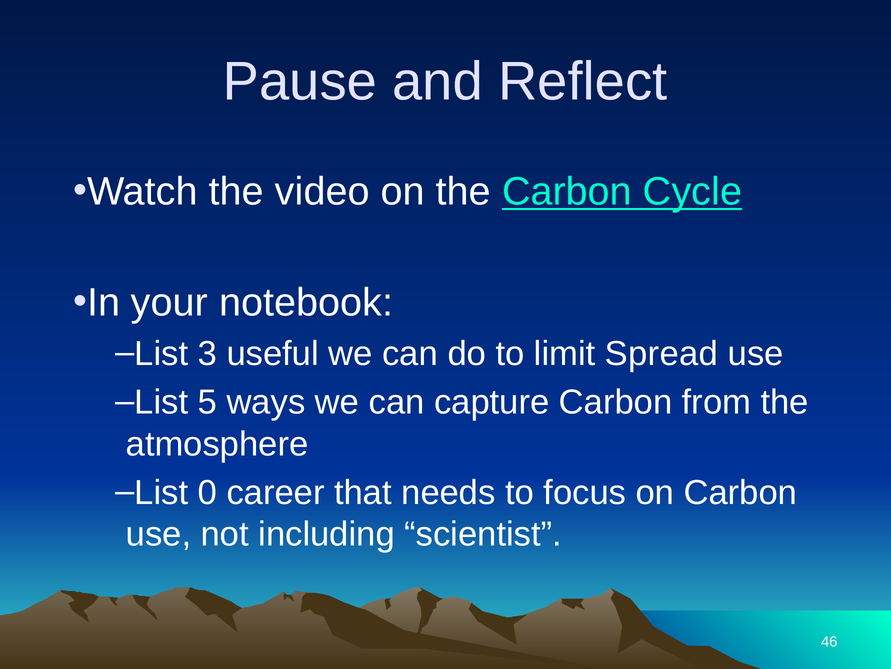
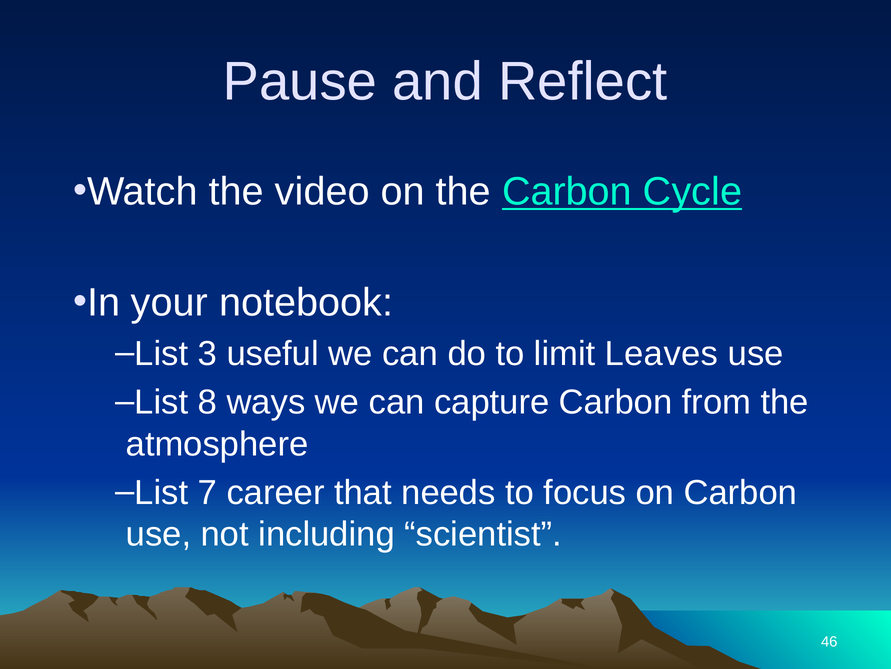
Spread: Spread -> Leaves
5: 5 -> 8
0: 0 -> 7
